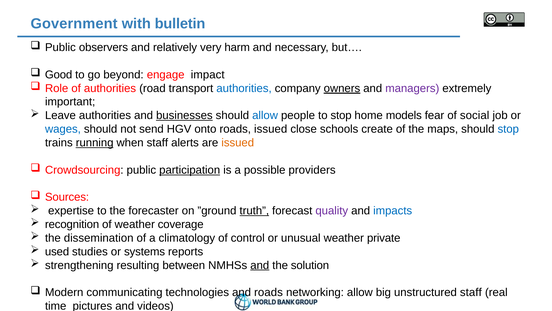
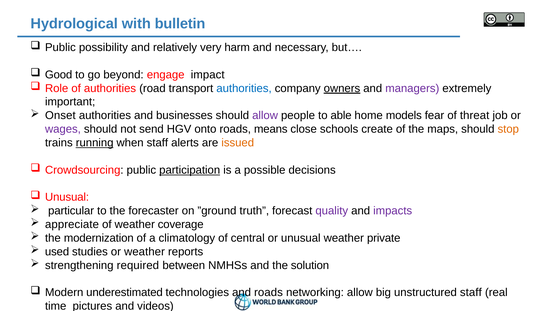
Government: Government -> Hydrological
observers: observers -> possibility
Leave: Leave -> Onset
businesses underline: present -> none
allow at (265, 115) colour: blue -> purple
to stop: stop -> able
social: social -> threat
wages colour: blue -> purple
roads issued: issued -> means
stop at (508, 129) colour: blue -> orange
providers: providers -> decisions
Sources at (67, 197): Sources -> Unusual
expertise: expertise -> particular
truth underline: present -> none
impacts colour: blue -> purple
recognition: recognition -> appreciate
dissemination: dissemination -> modernization
control: control -> central
or systems: systems -> weather
resulting: resulting -> required
and at (260, 265) underline: present -> none
communicating: communicating -> underestimated
